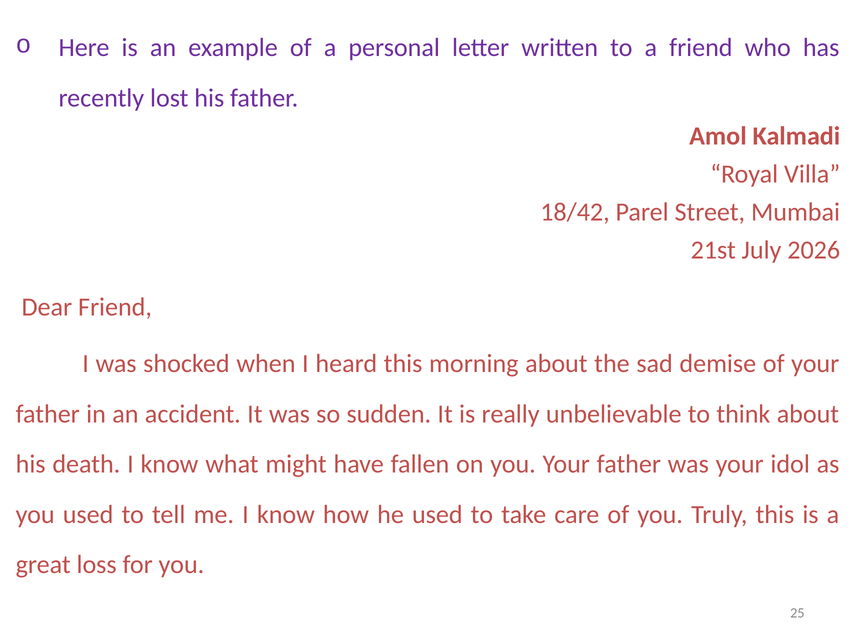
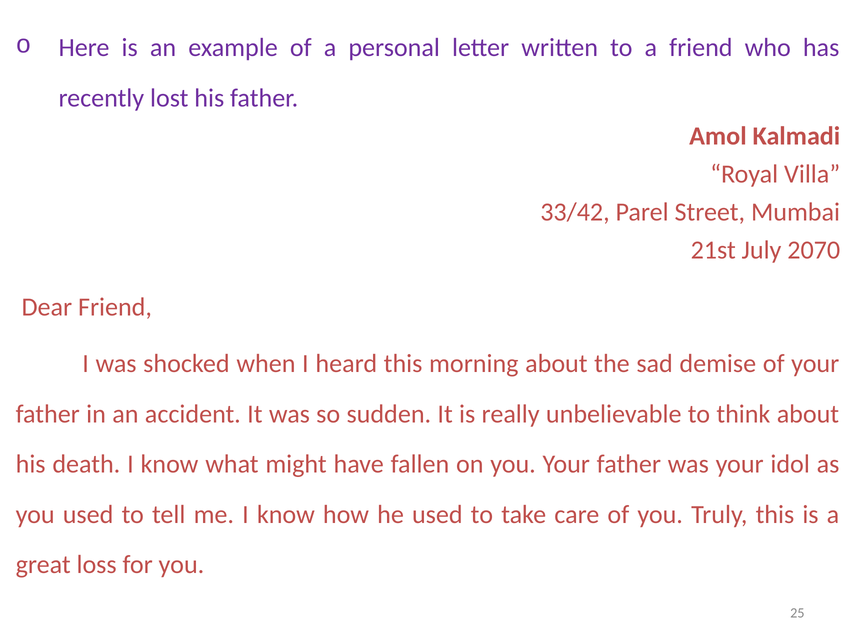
18/42: 18/42 -> 33/42
2026: 2026 -> 2070
